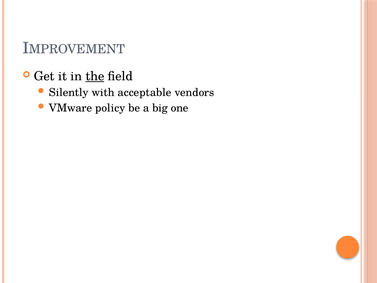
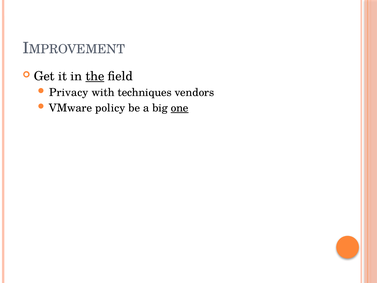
Silently: Silently -> Privacy
acceptable: acceptable -> techniques
one underline: none -> present
